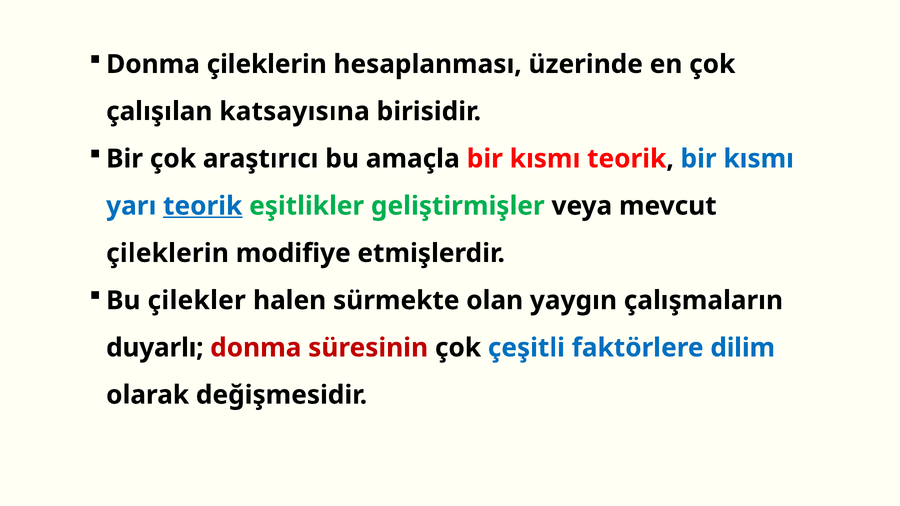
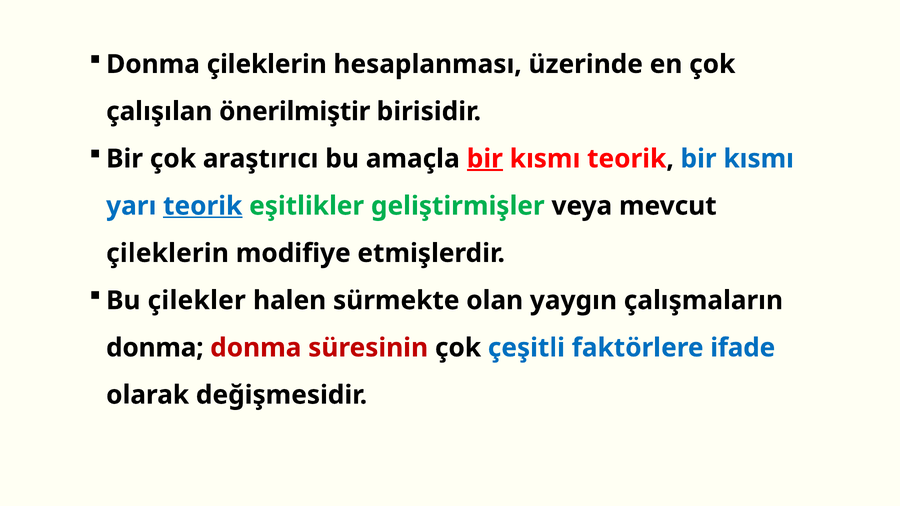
katsayısına: katsayısına -> önerilmiştir
bir at (485, 159) underline: none -> present
duyarlı at (155, 348): duyarlı -> donma
dilim: dilim -> ifade
